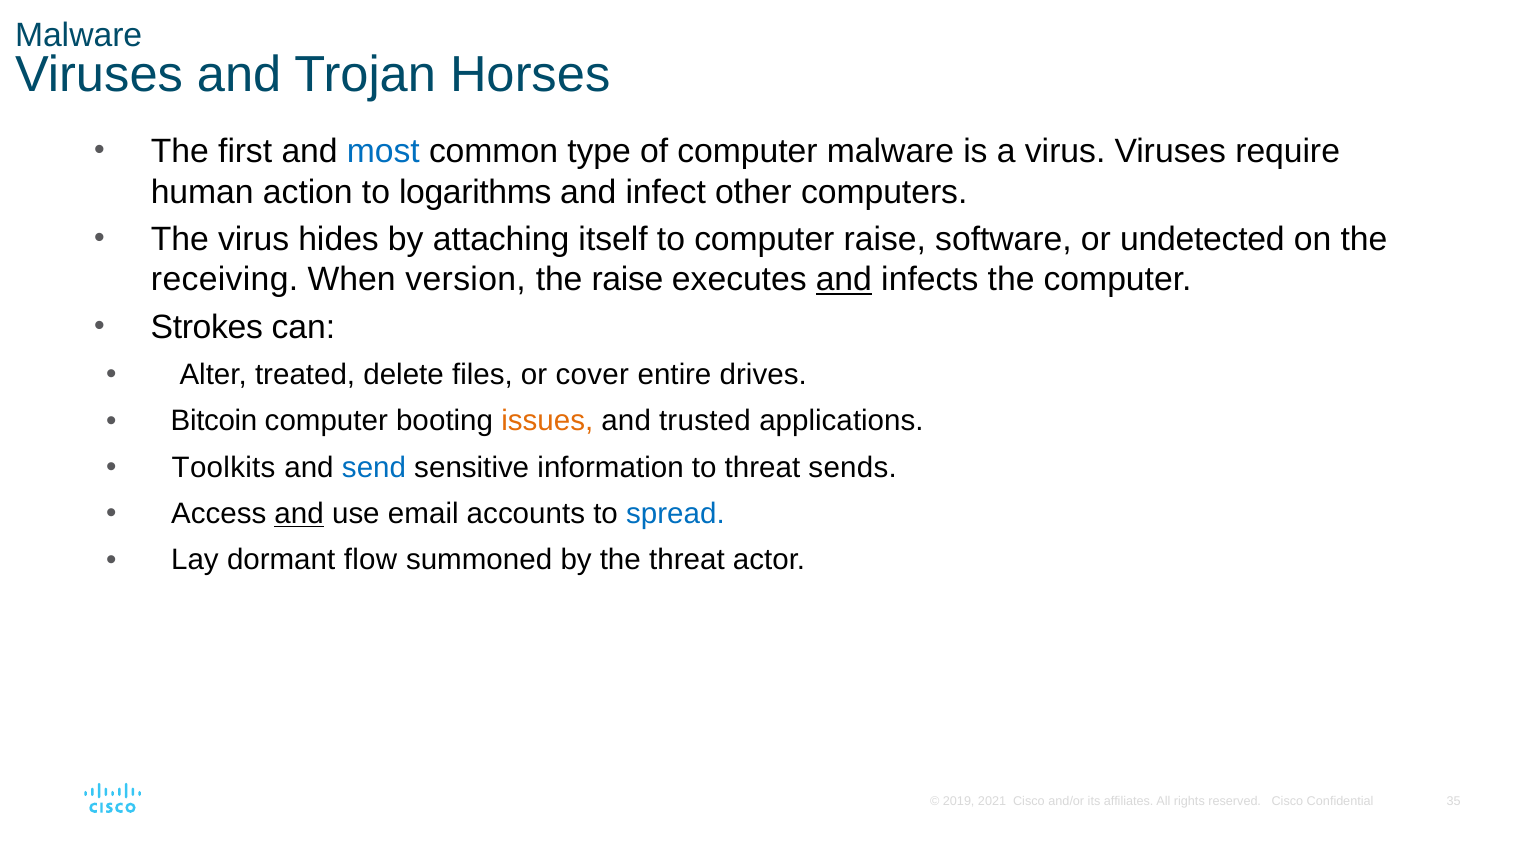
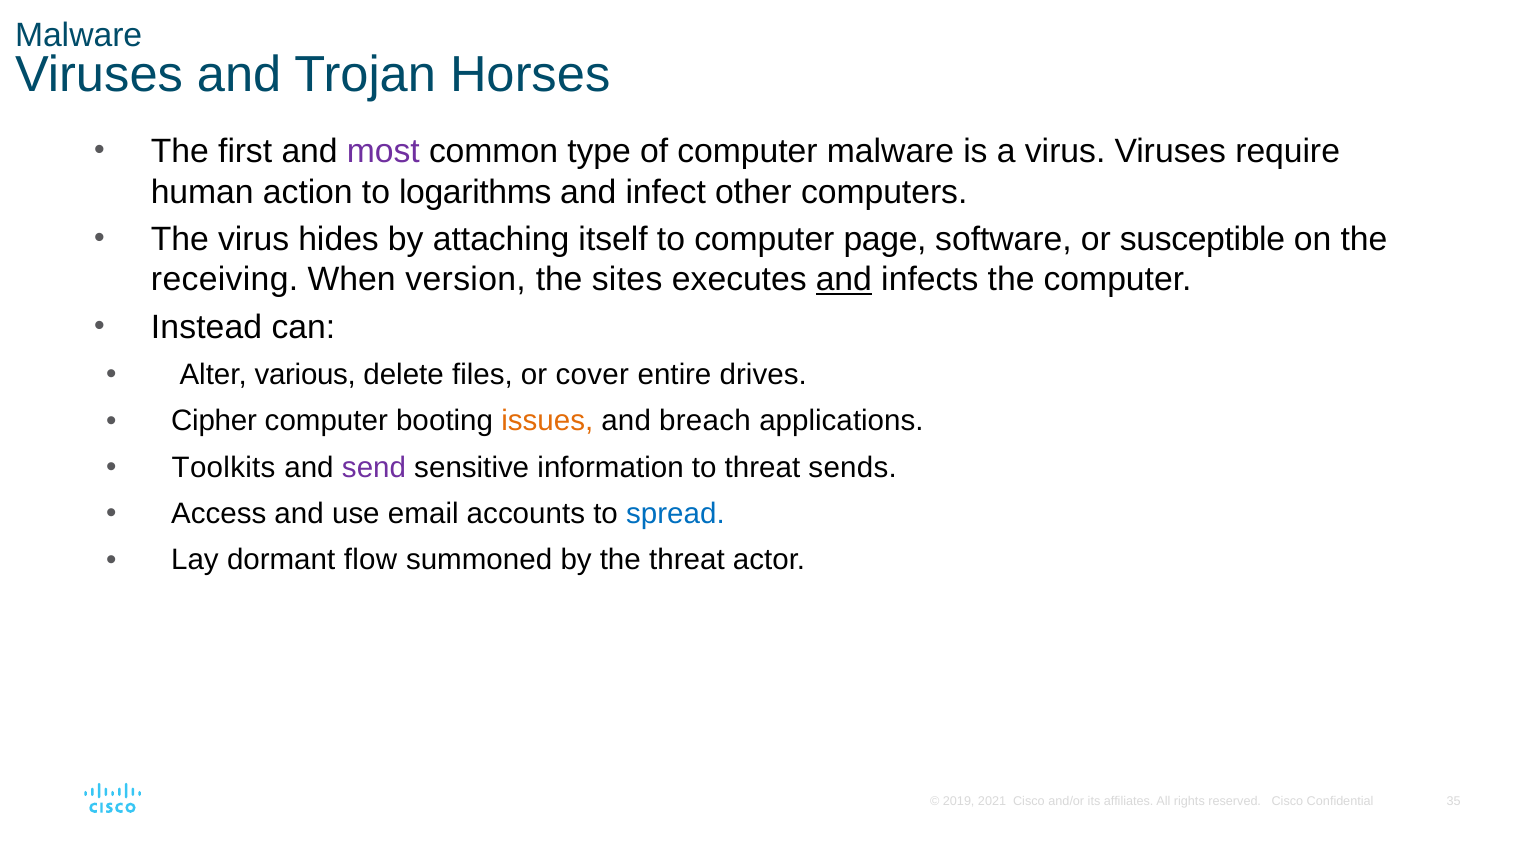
most colour: blue -> purple
computer raise: raise -> page
undetected: undetected -> susceptible
the raise: raise -> sites
Strokes: Strokes -> Instead
treated: treated -> various
Bitcoin: Bitcoin -> Cipher
trusted: trusted -> breach
send colour: blue -> purple
and at (299, 514) underline: present -> none
